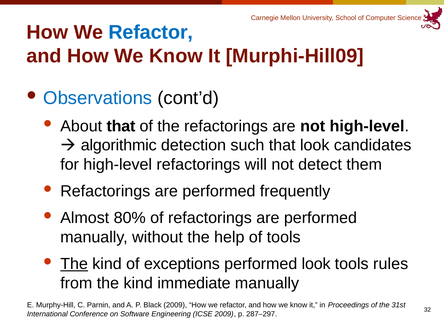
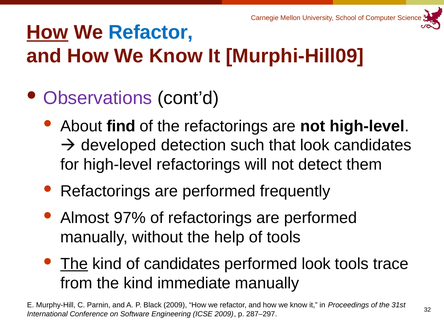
How at (47, 32) underline: none -> present
Observations colour: blue -> purple
About that: that -> find
algorithmic: algorithmic -> developed
80%: 80% -> 97%
of exceptions: exceptions -> candidates
rules: rules -> trace
